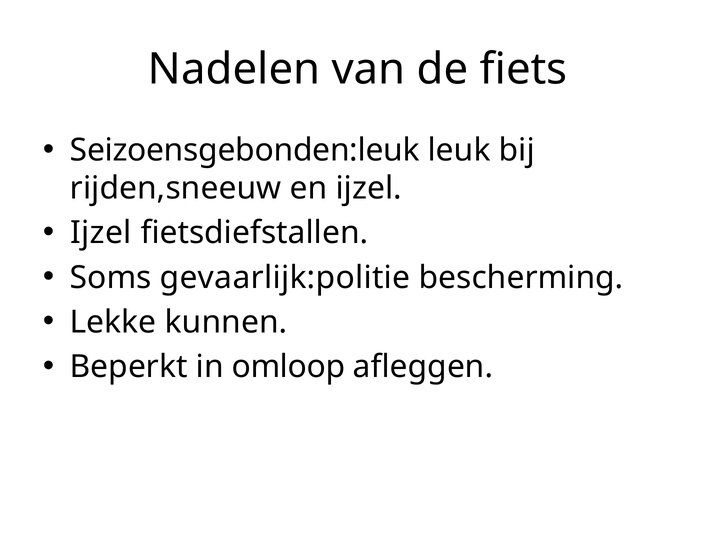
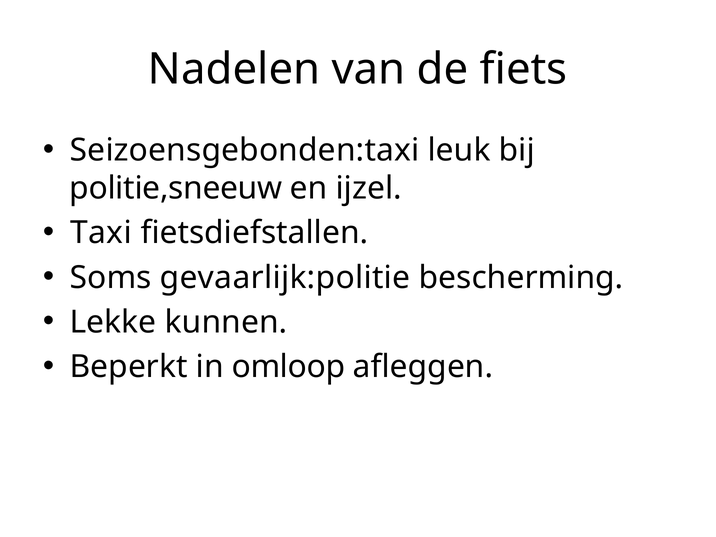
Seizoensgebonden:leuk: Seizoensgebonden:leuk -> Seizoensgebonden:taxi
rijden,sneeuw: rijden,sneeuw -> politie,sneeuw
Ijzel at (101, 233): Ijzel -> Taxi
